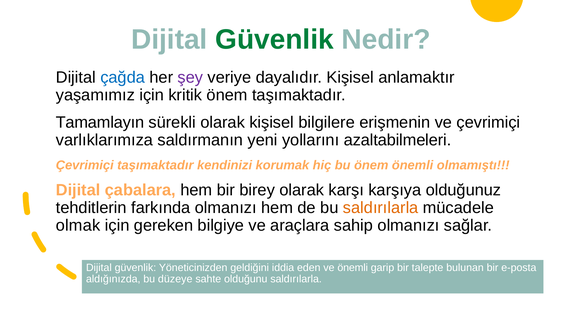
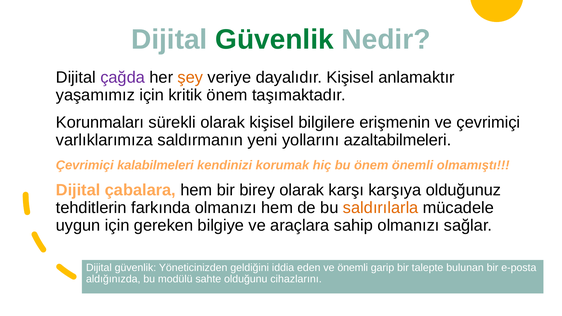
çağda colour: blue -> purple
şey colour: purple -> orange
Tamamlayın: Tamamlayın -> Korunmaları
Çevrimiçi taşımaktadır: taşımaktadır -> kalabilmeleri
olmak: olmak -> uygun
düzeye: düzeye -> modülü
olduğunu saldırılarla: saldırılarla -> cihazlarını
